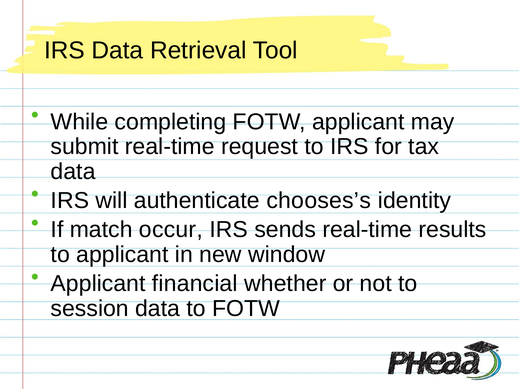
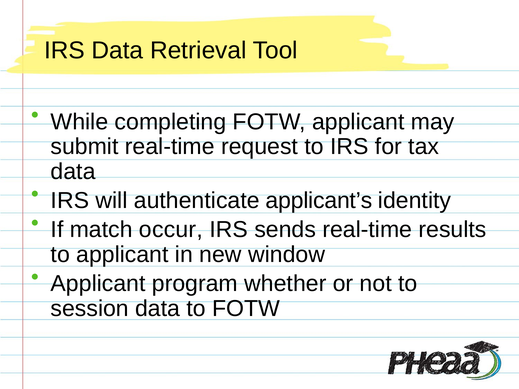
chooses’s: chooses’s -> applicant’s
financial: financial -> program
